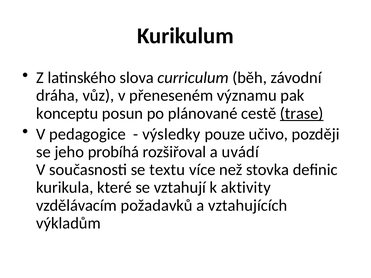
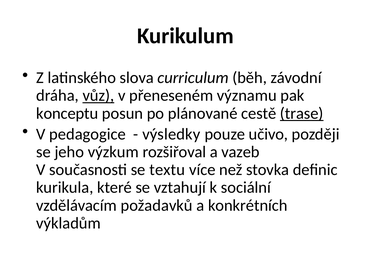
vůz underline: none -> present
probíhá: probíhá -> výzkum
uvádí: uvádí -> vazeb
aktivity: aktivity -> sociální
vztahujících: vztahujících -> konkrétních
